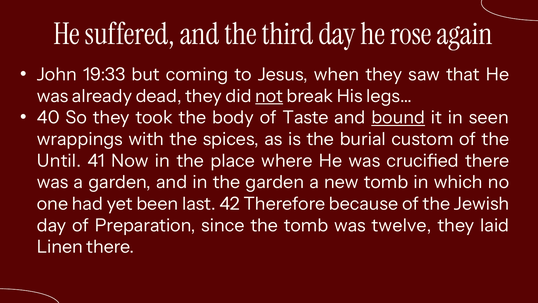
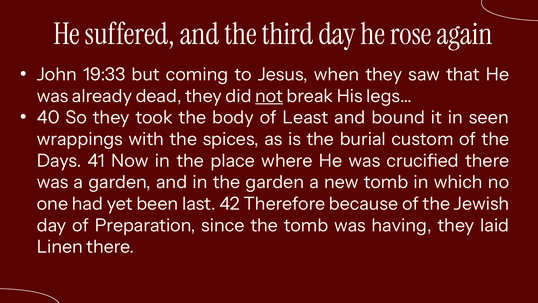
Taste: Taste -> Least
bound underline: present -> none
Until: Until -> Days
twelve: twelve -> having
